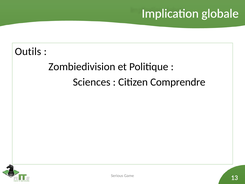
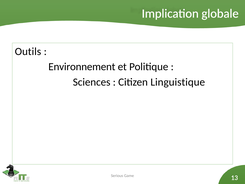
Zombiedivision: Zombiedivision -> Environnement
Comprendre: Comprendre -> Linguistique
